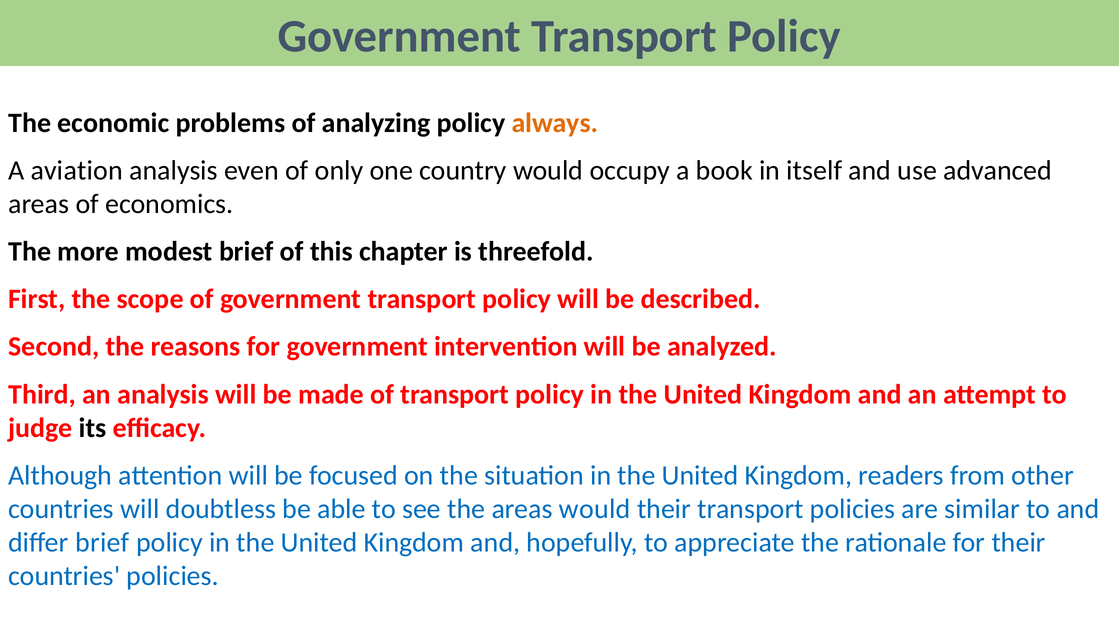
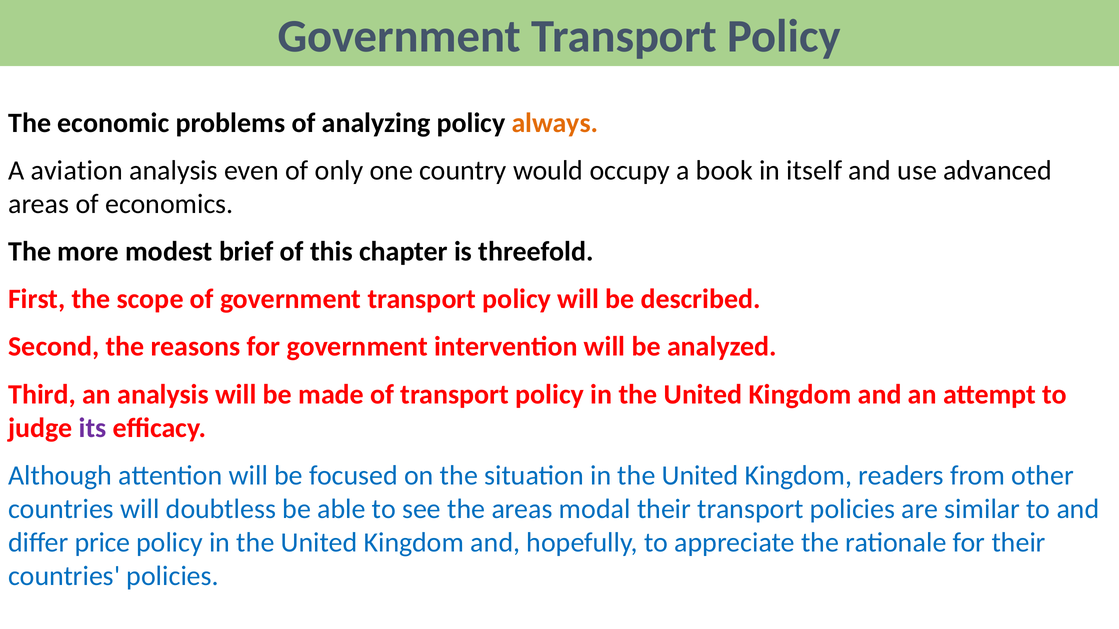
its colour: black -> purple
areas would: would -> modal
differ brief: brief -> price
